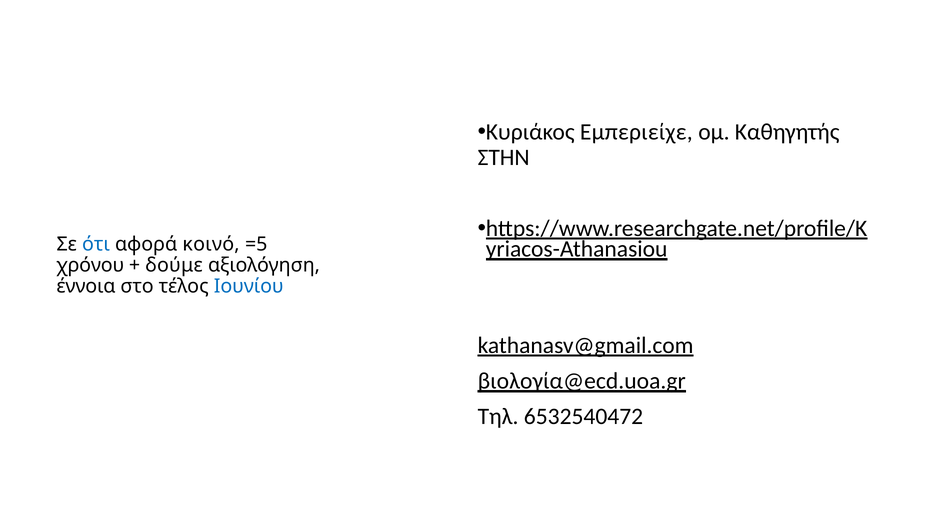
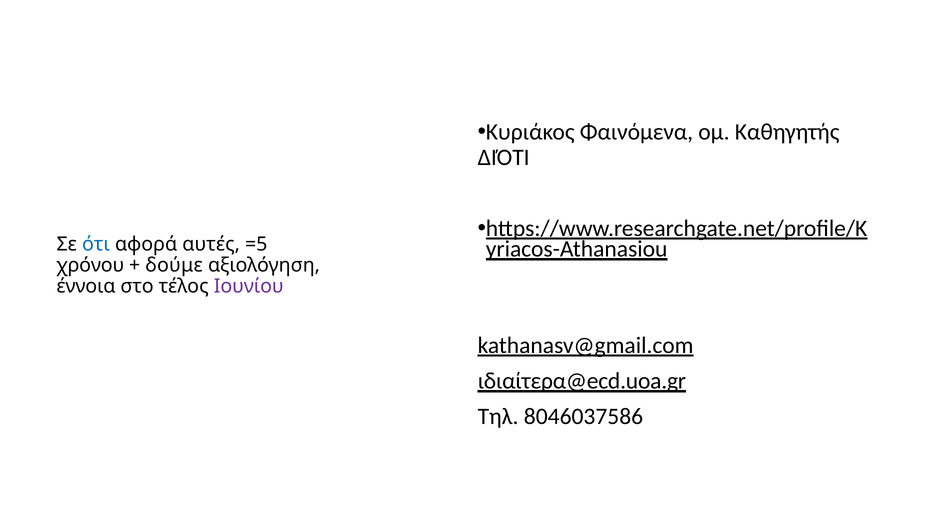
Εμπεριείχε: Εμπεριείχε -> Φαινόµενα
ΣΤΗΝ: ΣΤΗΝ -> ΔΙΌΤΙ
κοινό: κοινό -> αυτές
Ιουνίου colour: blue -> purple
βιολογία@ecd.uoa.gr: βιολογία@ecd.uoa.gr -> ιδιαίτερα@ecd.uoa.gr
6532540472: 6532540472 -> 8046037586
